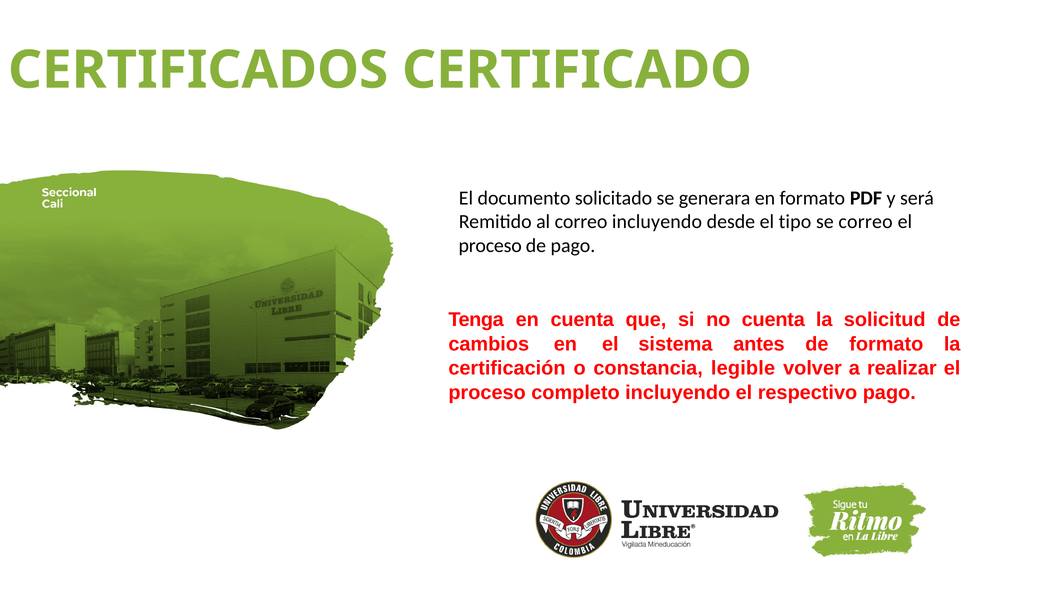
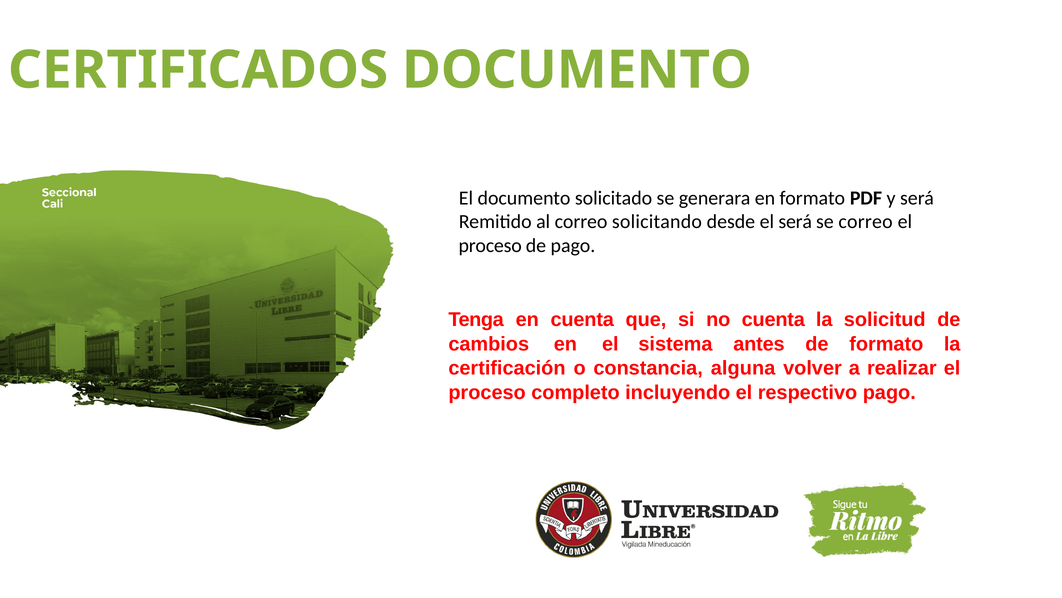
CERTIFICADOS CERTIFICADO: CERTIFICADO -> DOCUMENTO
correo incluyendo: incluyendo -> solicitando
el tipo: tipo -> será
legible: legible -> alguna
